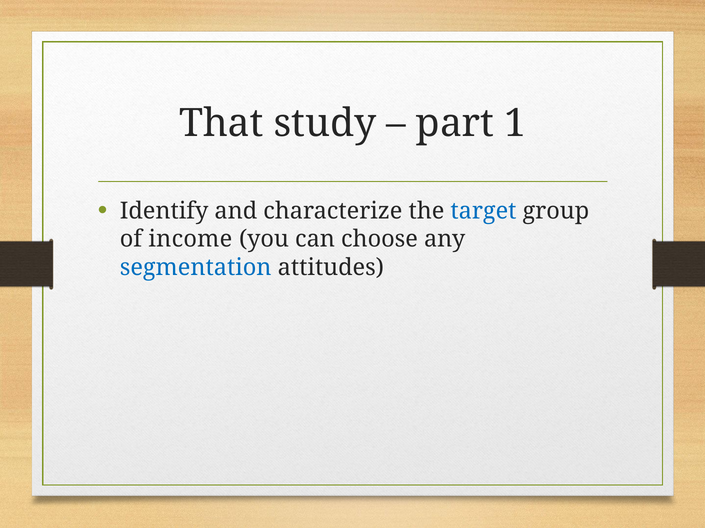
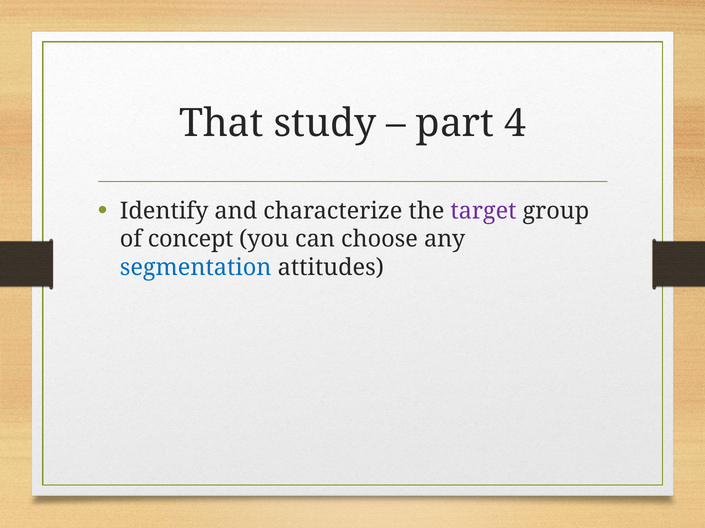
1: 1 -> 4
target colour: blue -> purple
income: income -> concept
